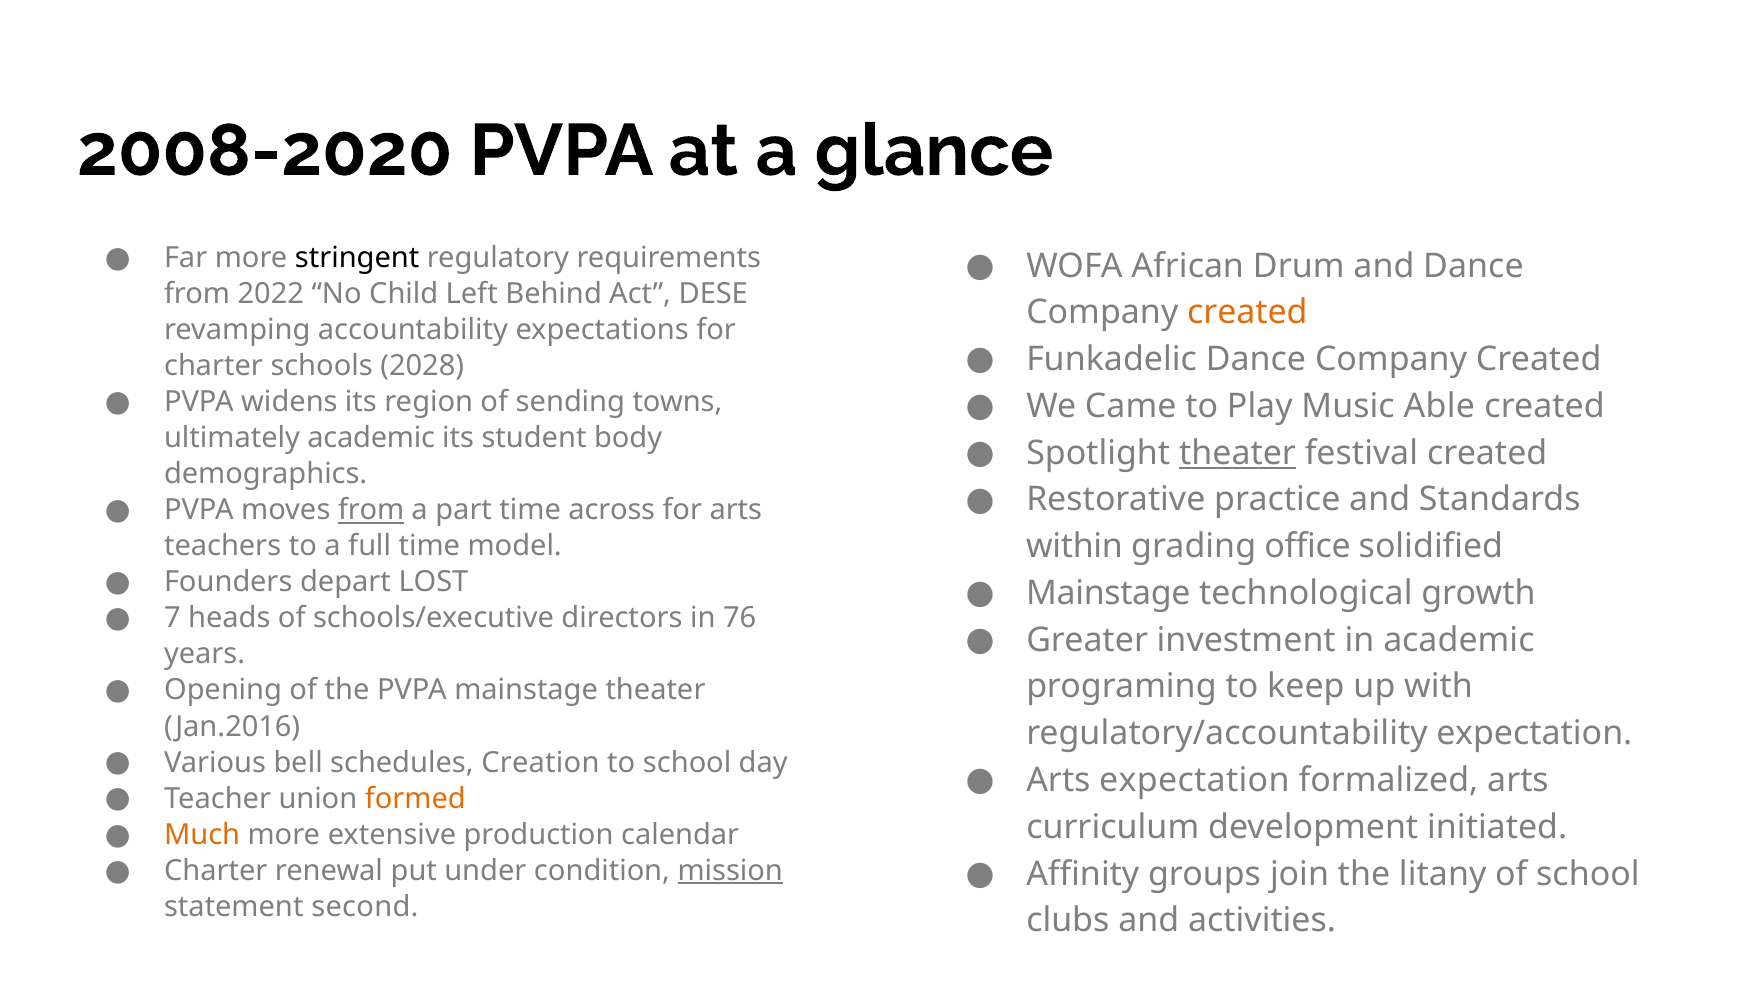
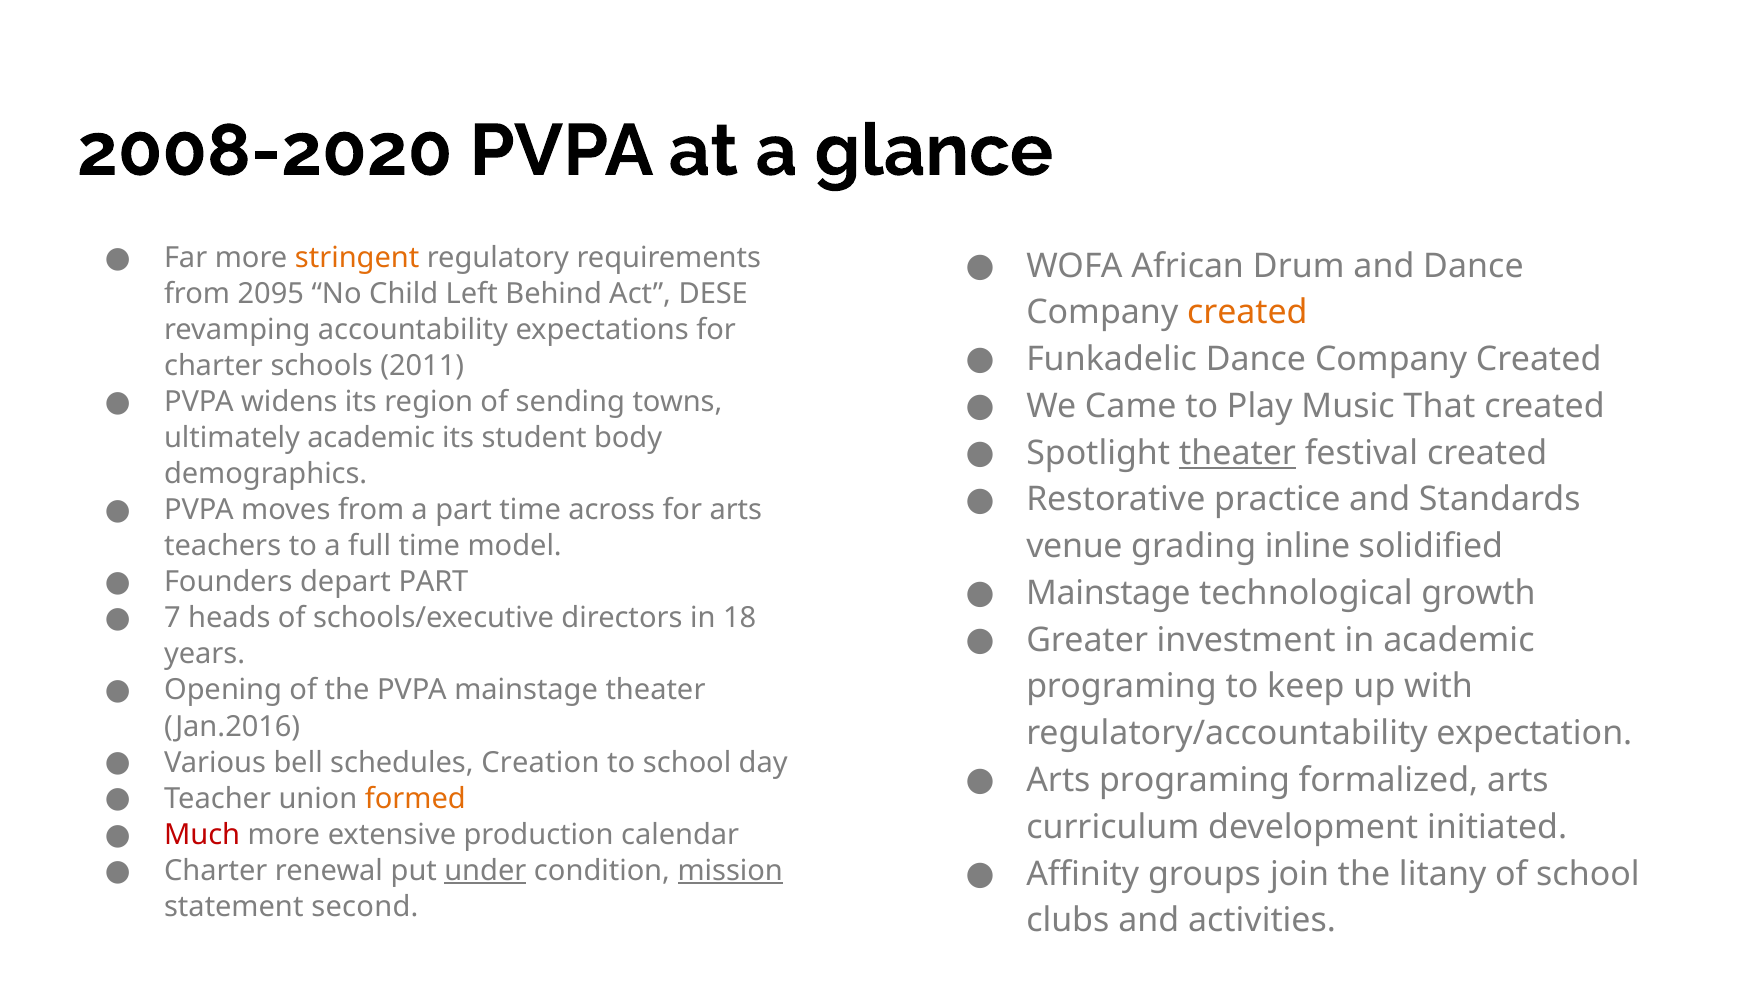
stringent colour: black -> orange
2022: 2022 -> 2095
2028: 2028 -> 2011
Able: Able -> That
from at (371, 510) underline: present -> none
within: within -> venue
office: office -> inline
depart LOST: LOST -> PART
76: 76 -> 18
Arts expectation: expectation -> programing
Much colour: orange -> red
under underline: none -> present
